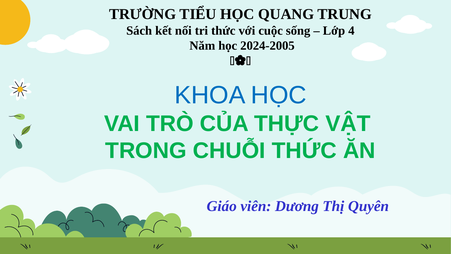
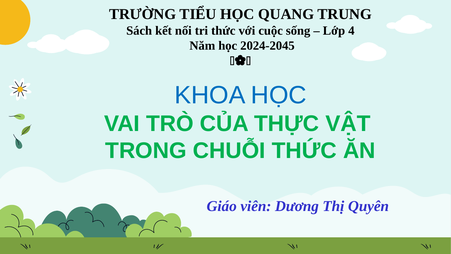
2024-2005: 2024-2005 -> 2024-2045
